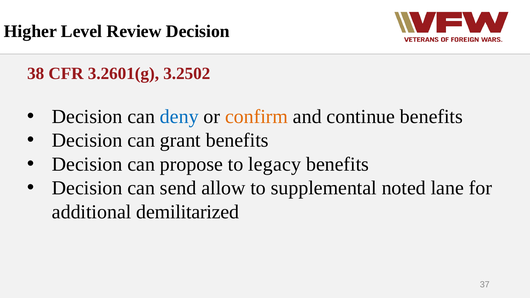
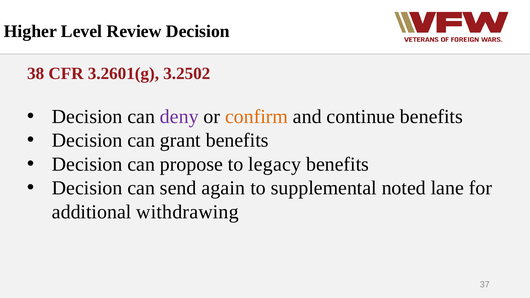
deny colour: blue -> purple
allow: allow -> again
demilitarized: demilitarized -> withdrawing
